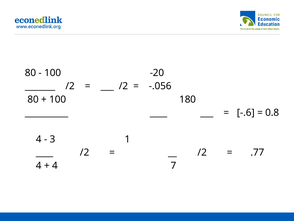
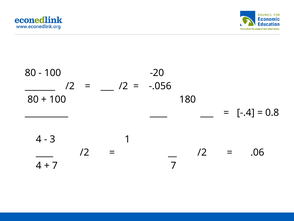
-.6: -.6 -> -.4
.77: .77 -> .06
4 at (55, 165): 4 -> 7
